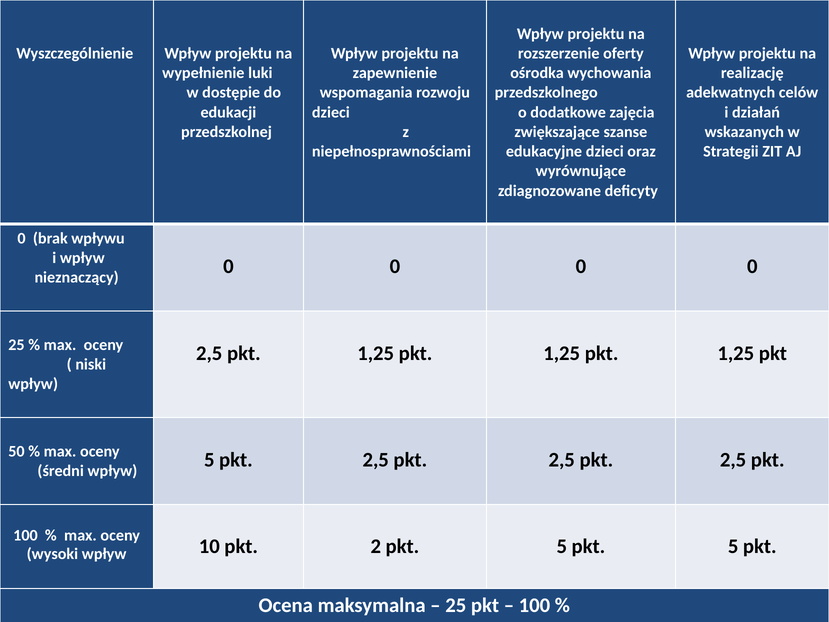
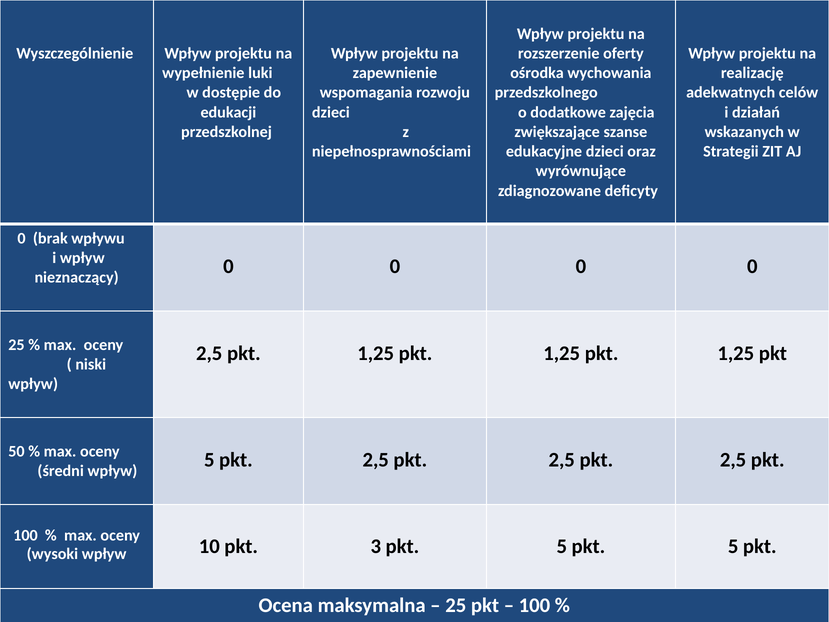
2: 2 -> 3
